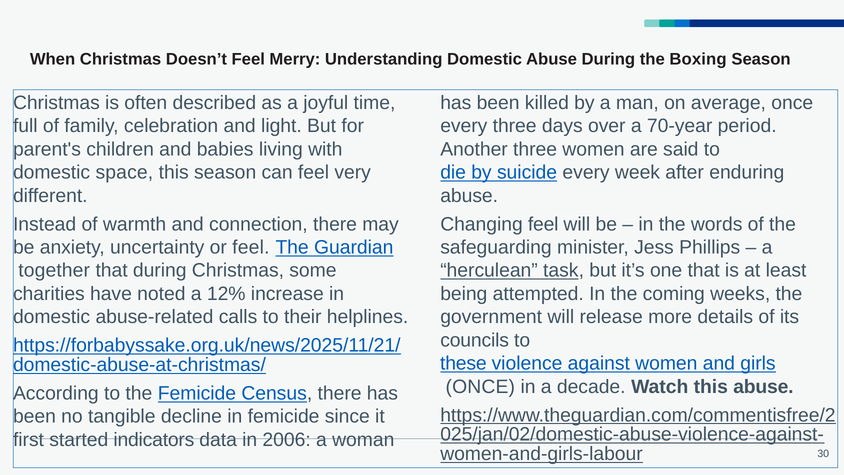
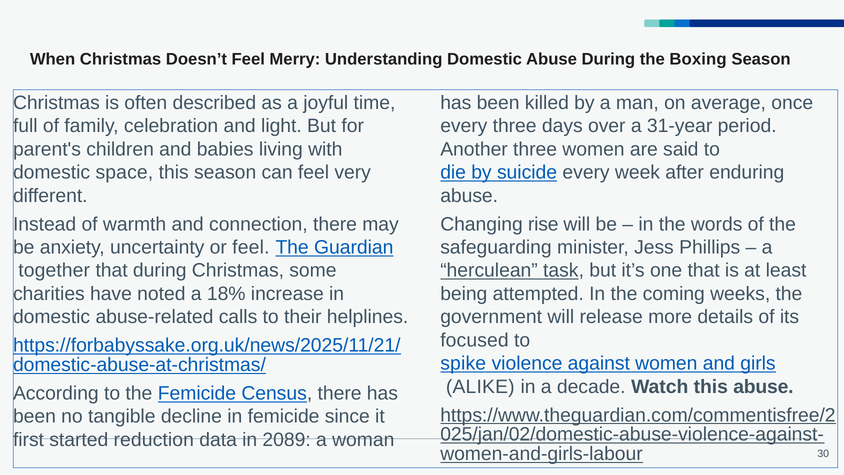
70-year: 70-year -> 31-year
Changing feel: feel -> rise
12%: 12% -> 18%
councils: councils -> focused
these: these -> spike
ONCE at (480, 386): ONCE -> ALIKE
indicators: indicators -> reduction
2006: 2006 -> 2089
